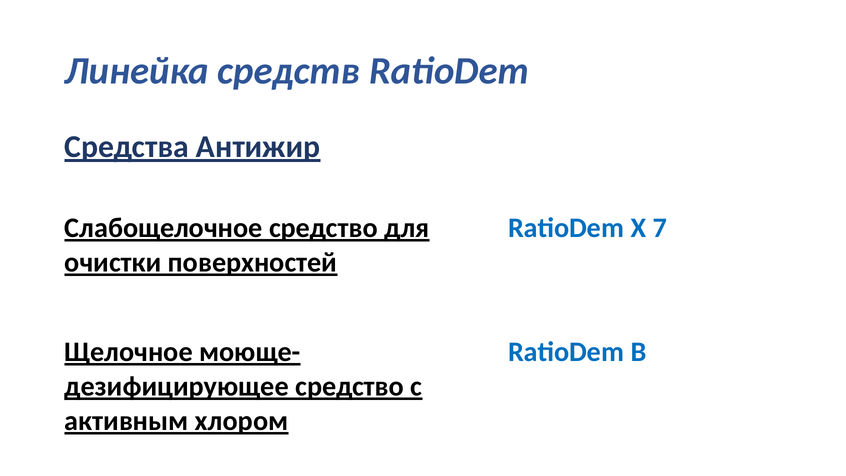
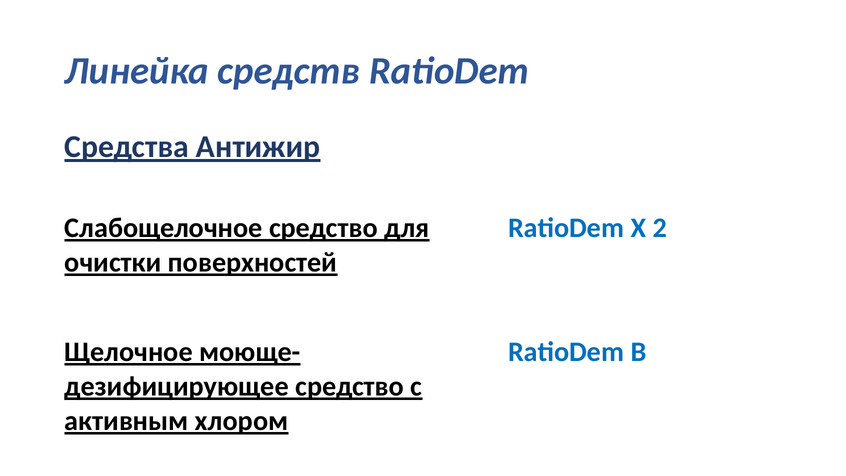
7: 7 -> 2
